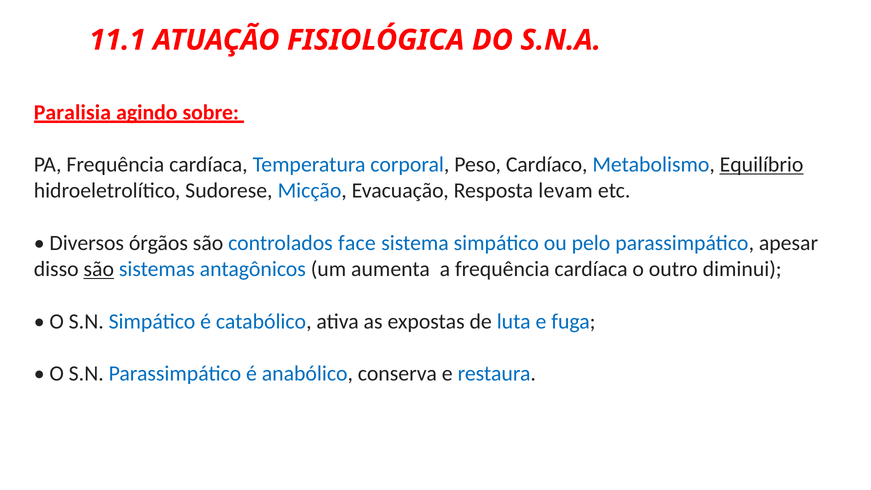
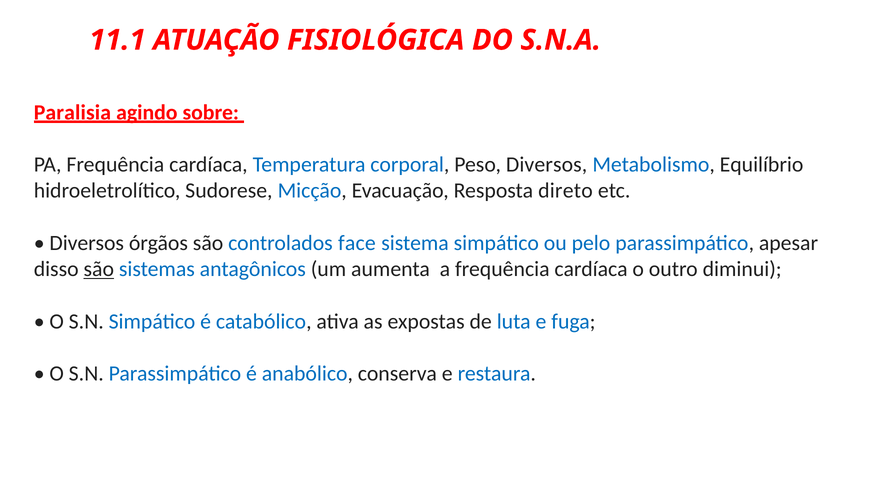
Peso Cardíaco: Cardíaco -> Diversos
Equilíbrio underline: present -> none
levam: levam -> direto
